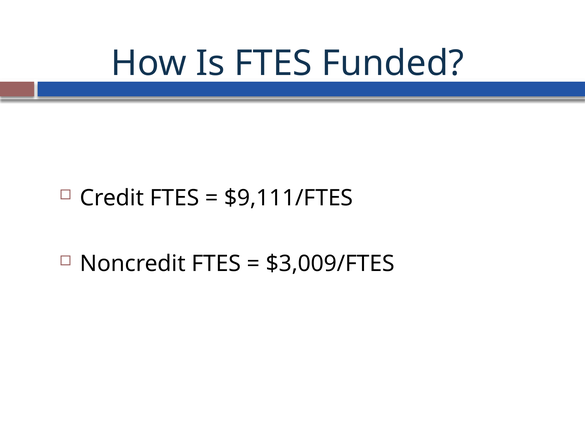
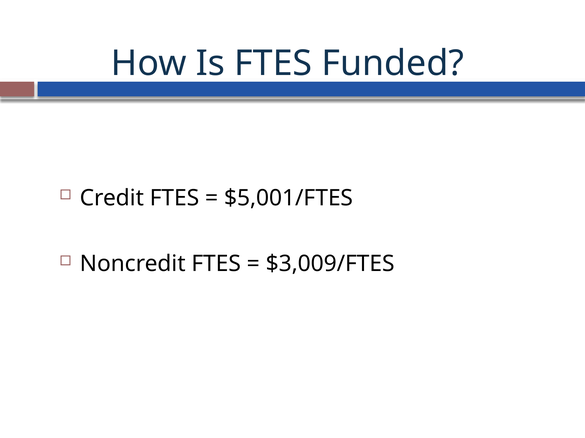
$9,111/FTES: $9,111/FTES -> $5,001/FTES
